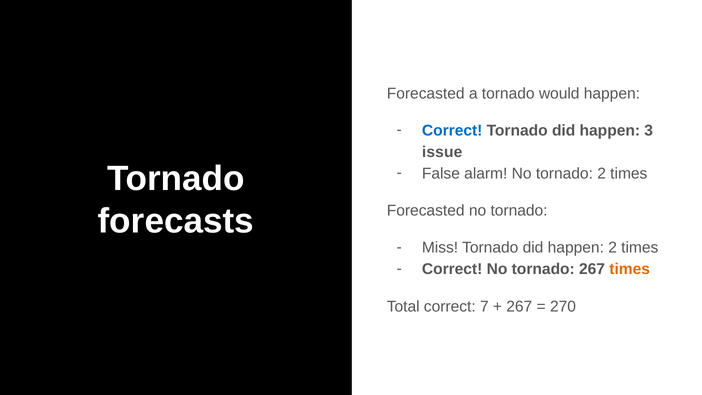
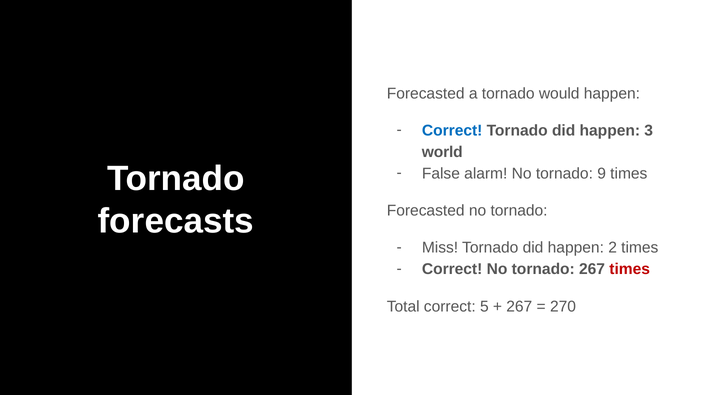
issue: issue -> world
tornado 2: 2 -> 9
times at (630, 269) colour: orange -> red
7: 7 -> 5
